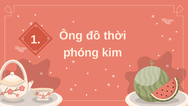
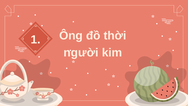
phóng: phóng -> người
